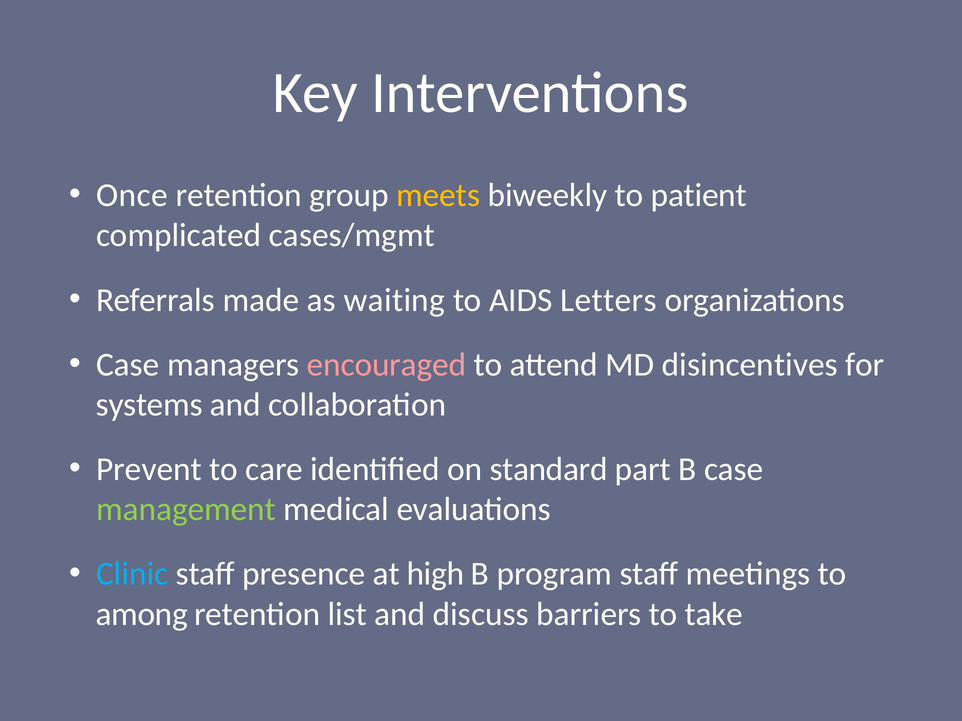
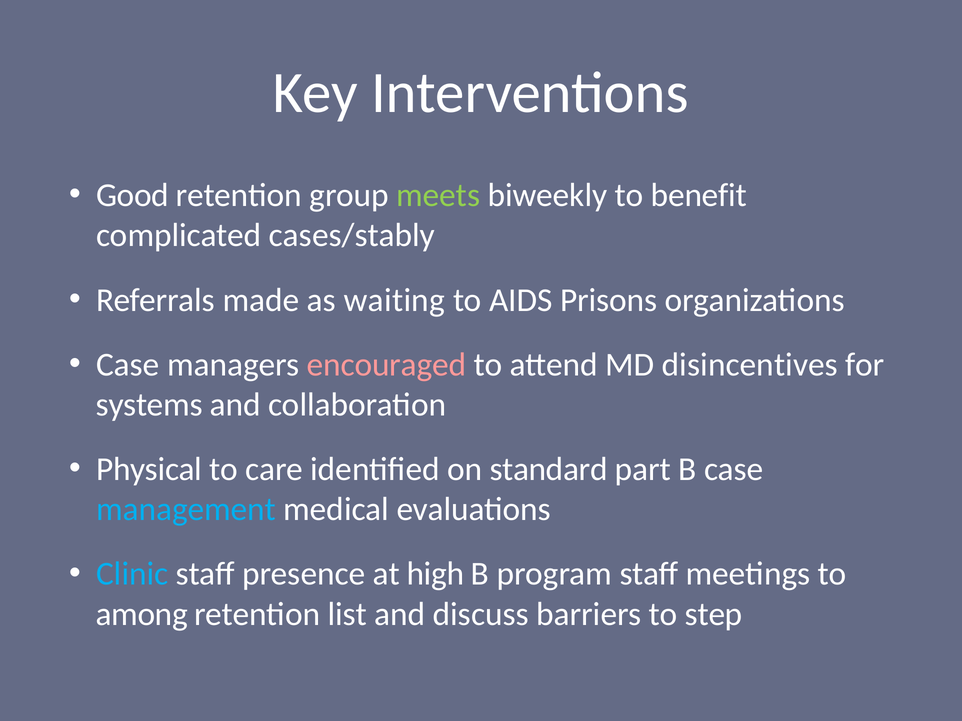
Once: Once -> Good
meets colour: yellow -> light green
patient: patient -> benefit
cases/mgmt: cases/mgmt -> cases/stably
Letters: Letters -> Prisons
Prevent: Prevent -> Physical
management colour: light green -> light blue
take: take -> step
